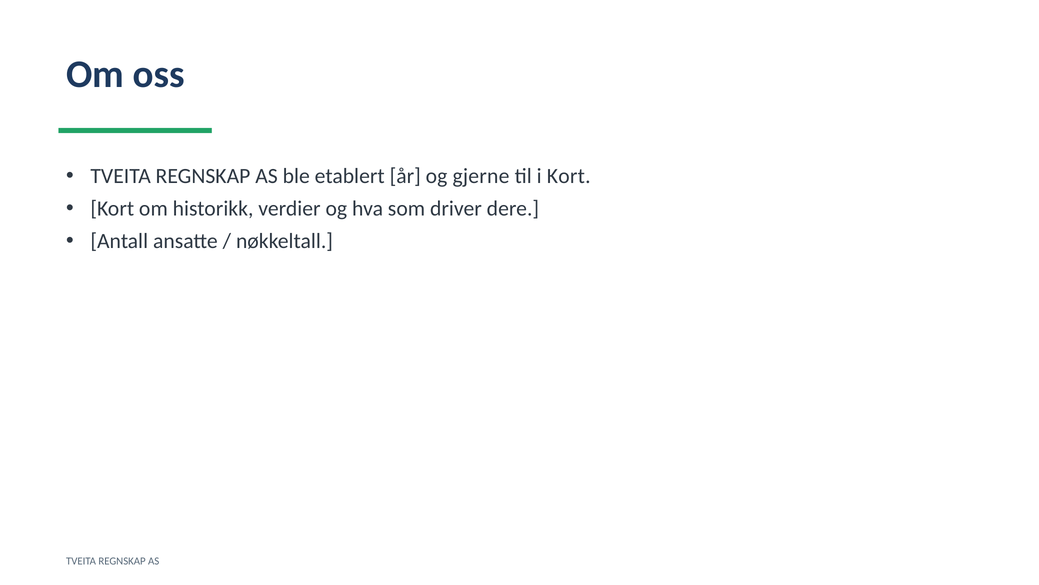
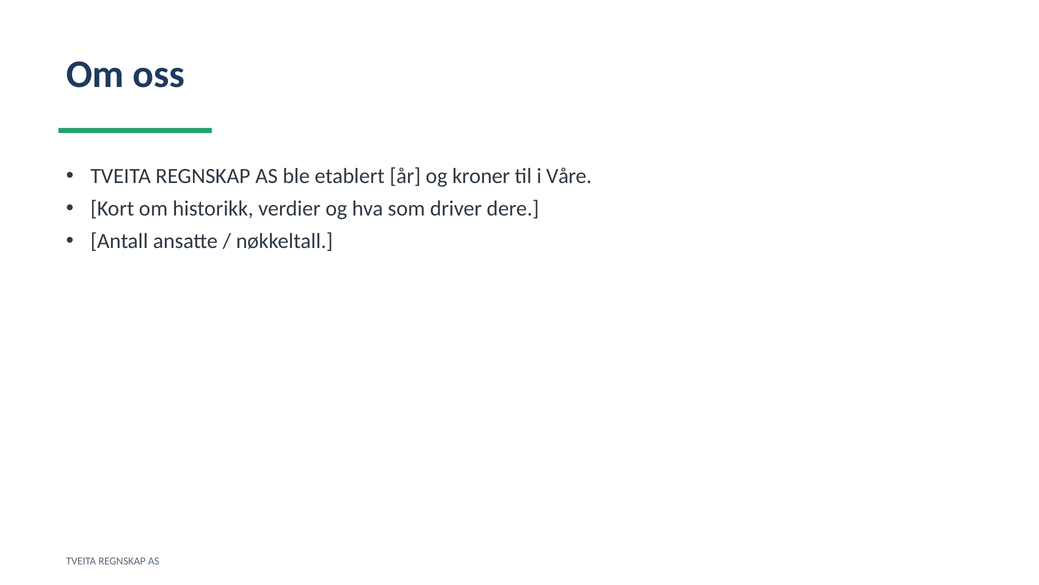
gjerne: gjerne -> kroner
i Kort: Kort -> Våre
